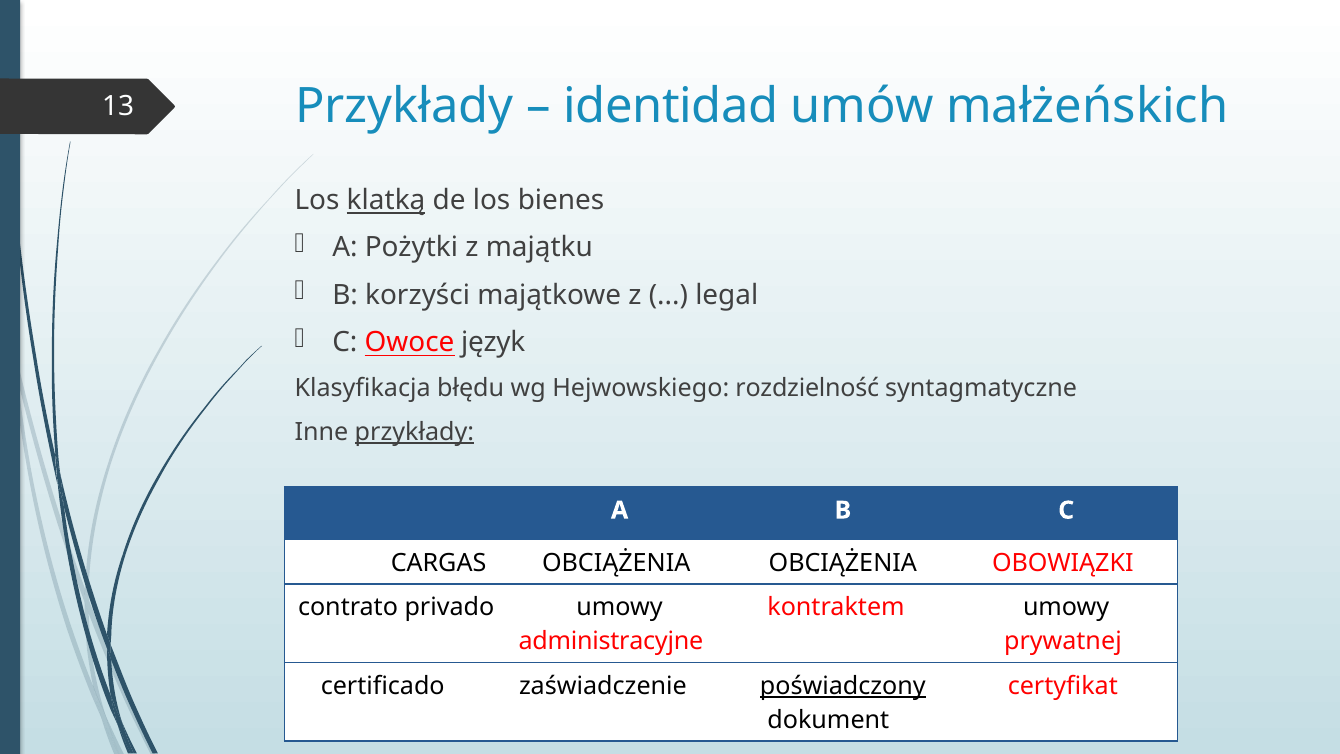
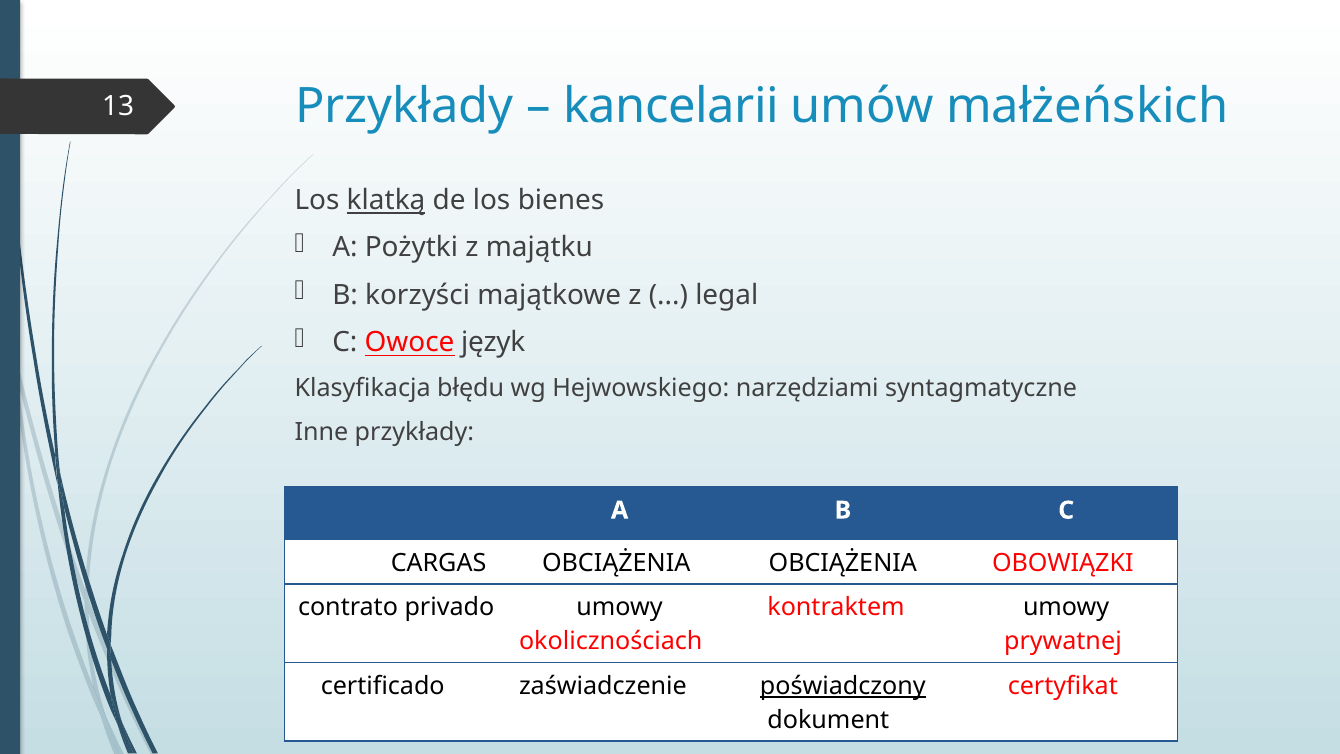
identidad: identidad -> kancelarii
rozdzielność: rozdzielność -> narzędziami
przykłady at (414, 432) underline: present -> none
administracyjne: administracyjne -> okolicznościach
